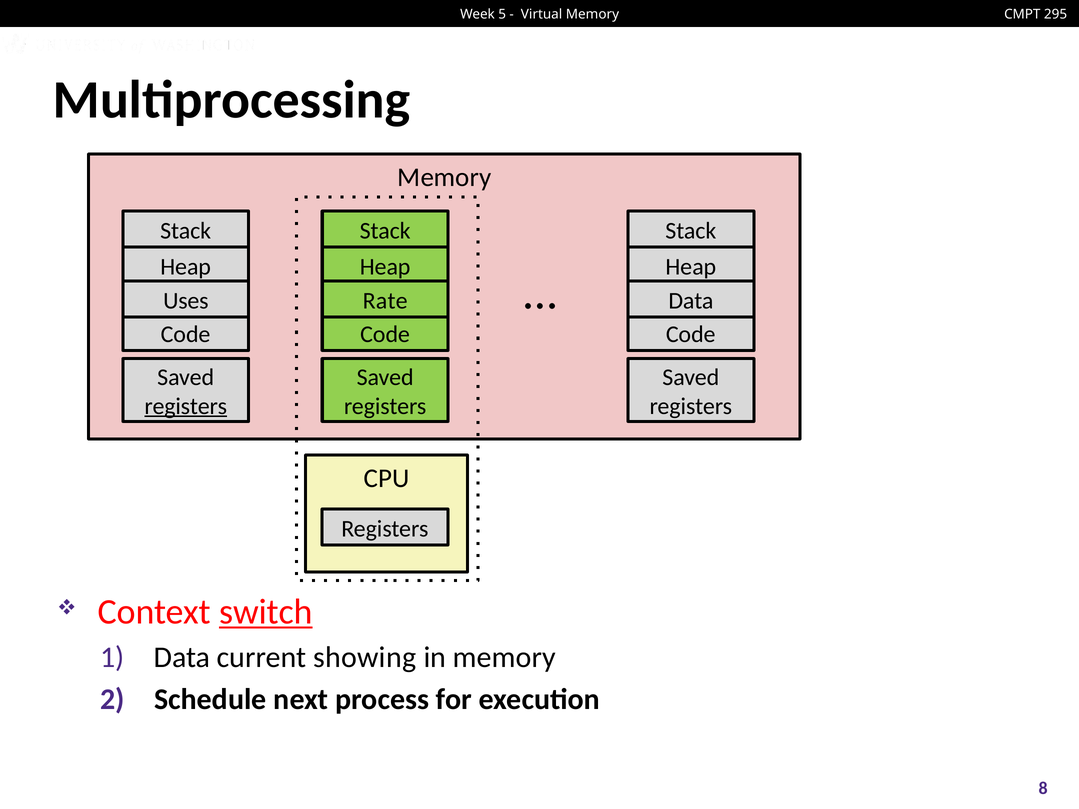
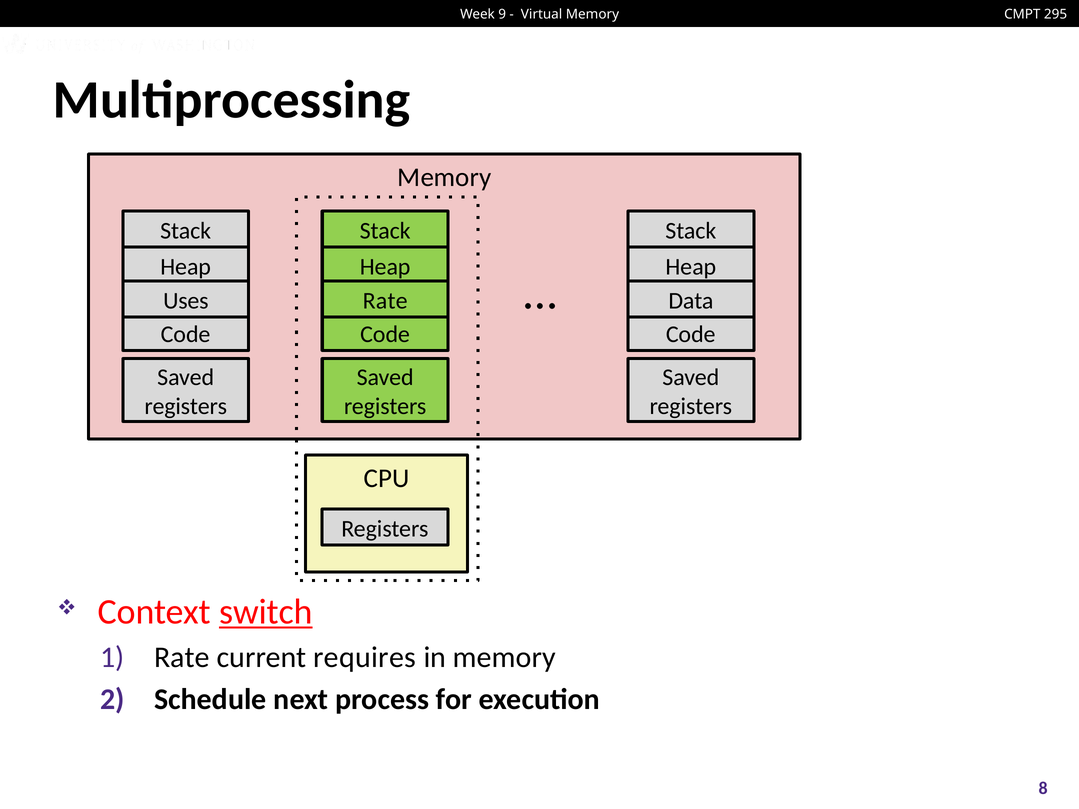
5: 5 -> 9
registers at (186, 406) underline: present -> none
Data at (182, 657): Data -> Rate
showing: showing -> requires
